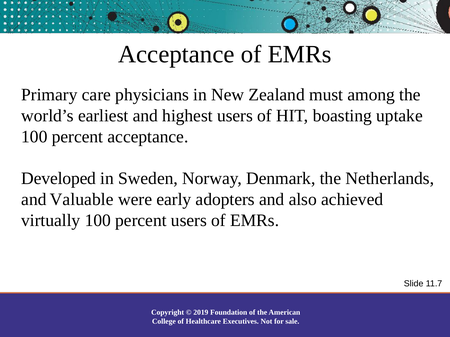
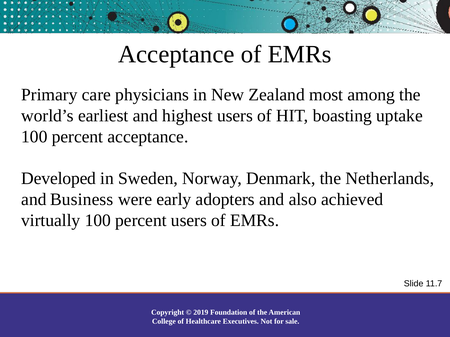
must: must -> most
Valuable: Valuable -> Business
